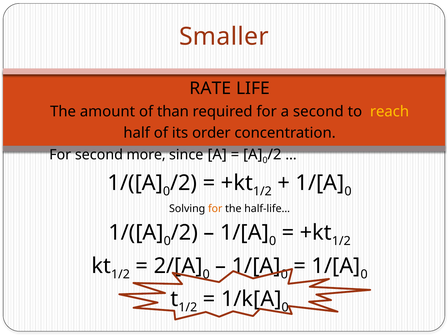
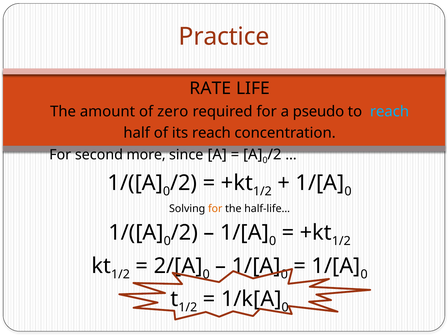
Smaller: Smaller -> Practice
than: than -> zero
a second: second -> pseudo
reach at (390, 111) colour: yellow -> light blue
its order: order -> reach
